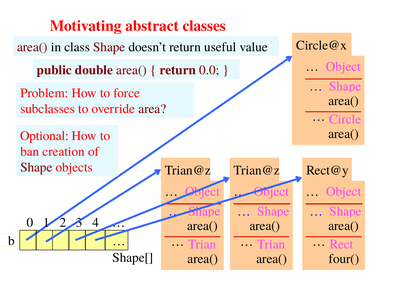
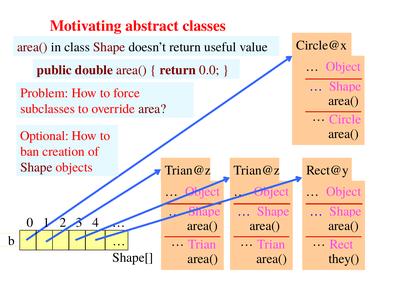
four(: four( -> they(
